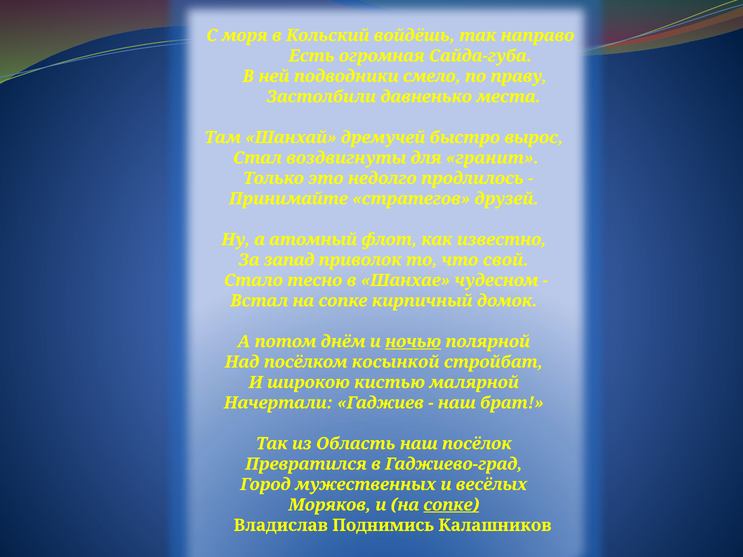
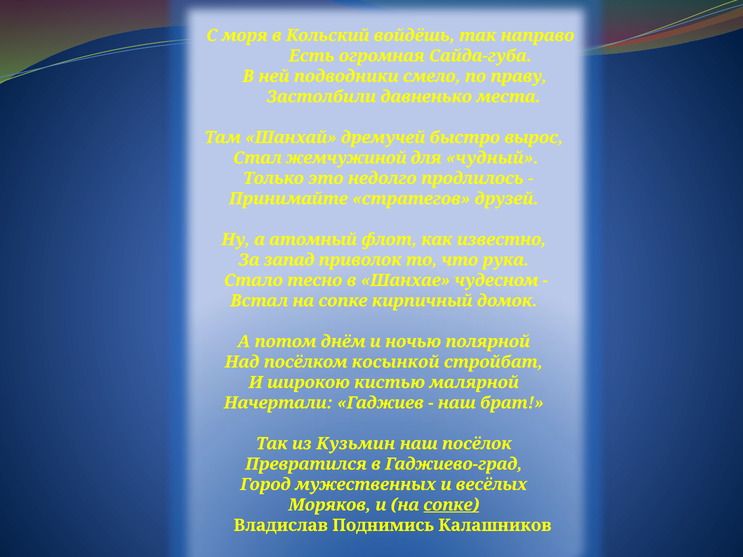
воздвигнуты: воздвигнуты -> жемчужиной
гранит: гранит -> чудный
свой: свой -> рука
ночью underline: present -> none
Область: Область -> Кузьмин
